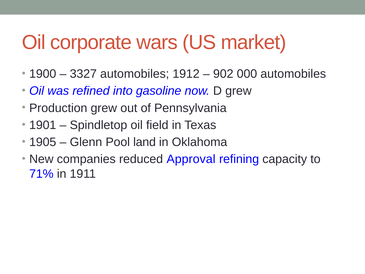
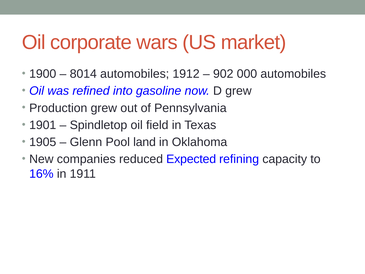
3327: 3327 -> 8014
Approval: Approval -> Expected
71%: 71% -> 16%
